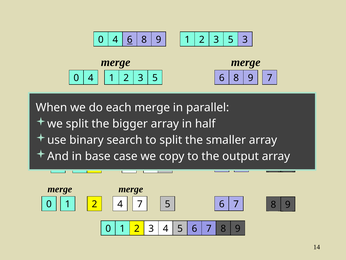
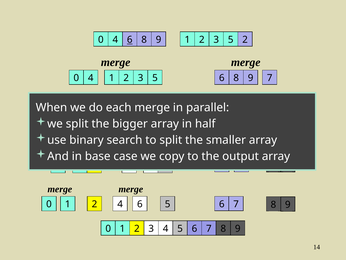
5 3: 3 -> 2
2 7: 7 -> 6
